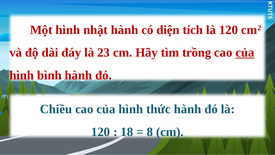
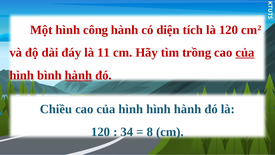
nhật: nhật -> công
23: 23 -> 11
hành at (78, 75) underline: none -> present
hình thức: thức -> hình
18: 18 -> 34
